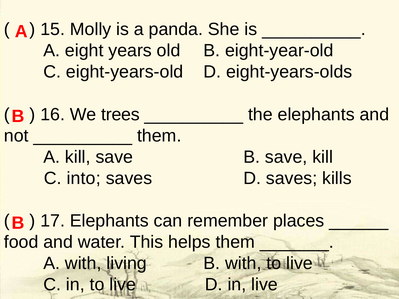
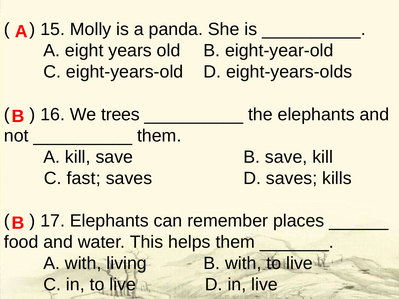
into: into -> fast
